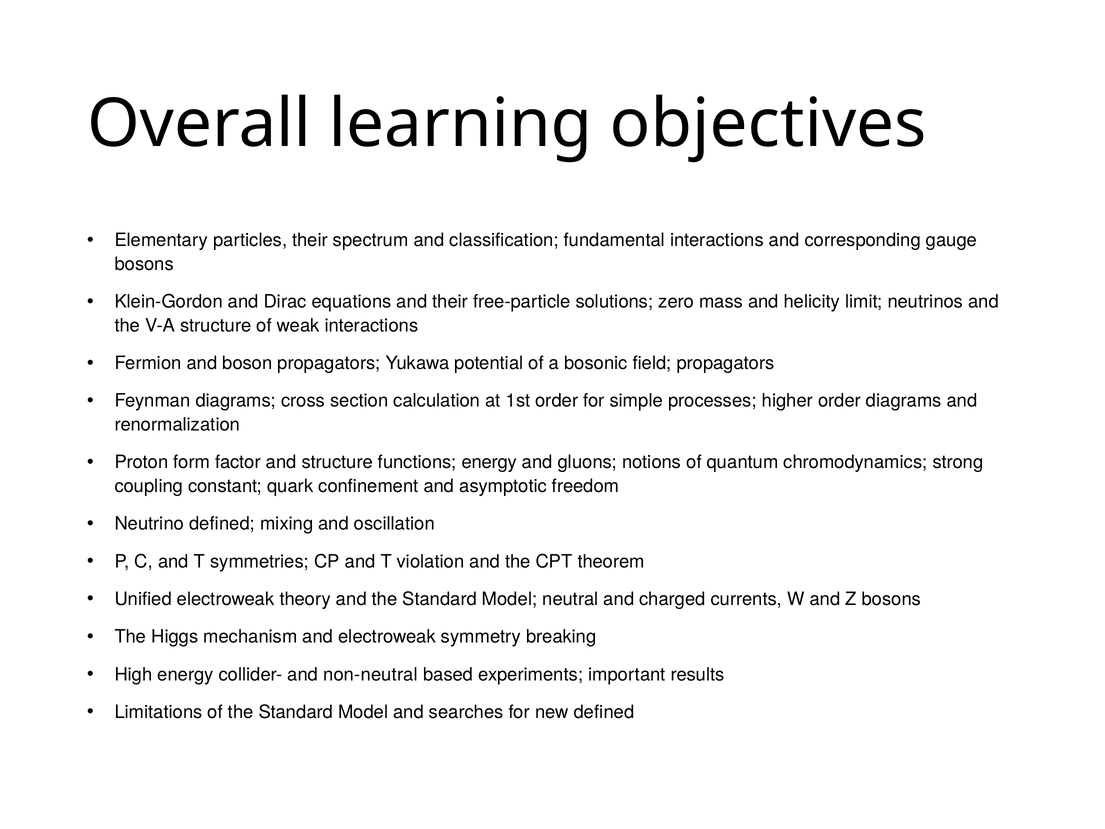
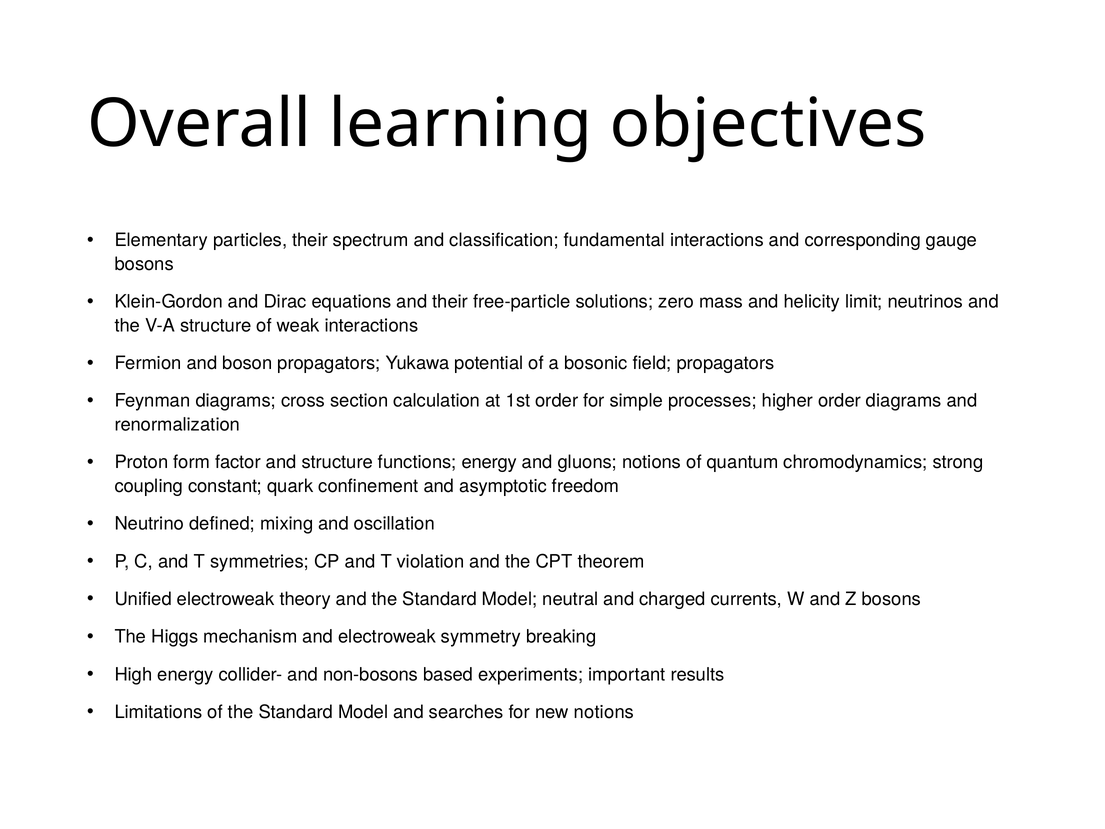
non-neutral: non-neutral -> non-bosons
new defined: defined -> notions
